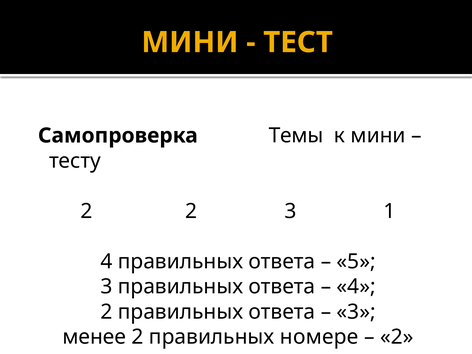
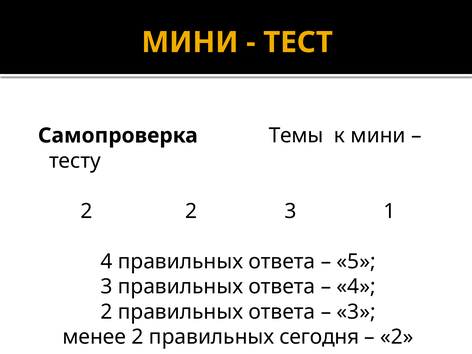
номере: номере -> сегодня
